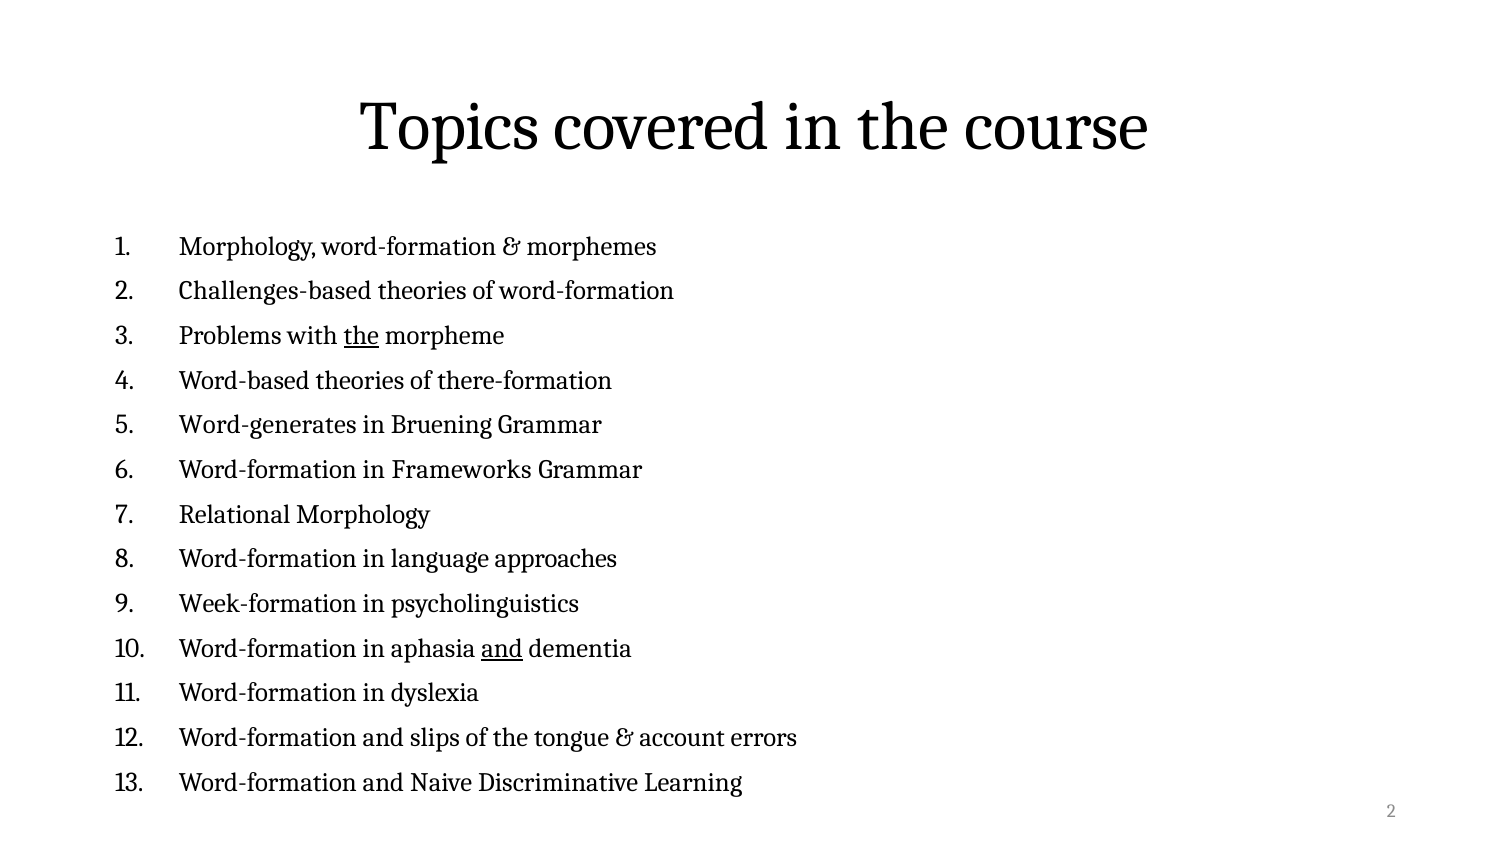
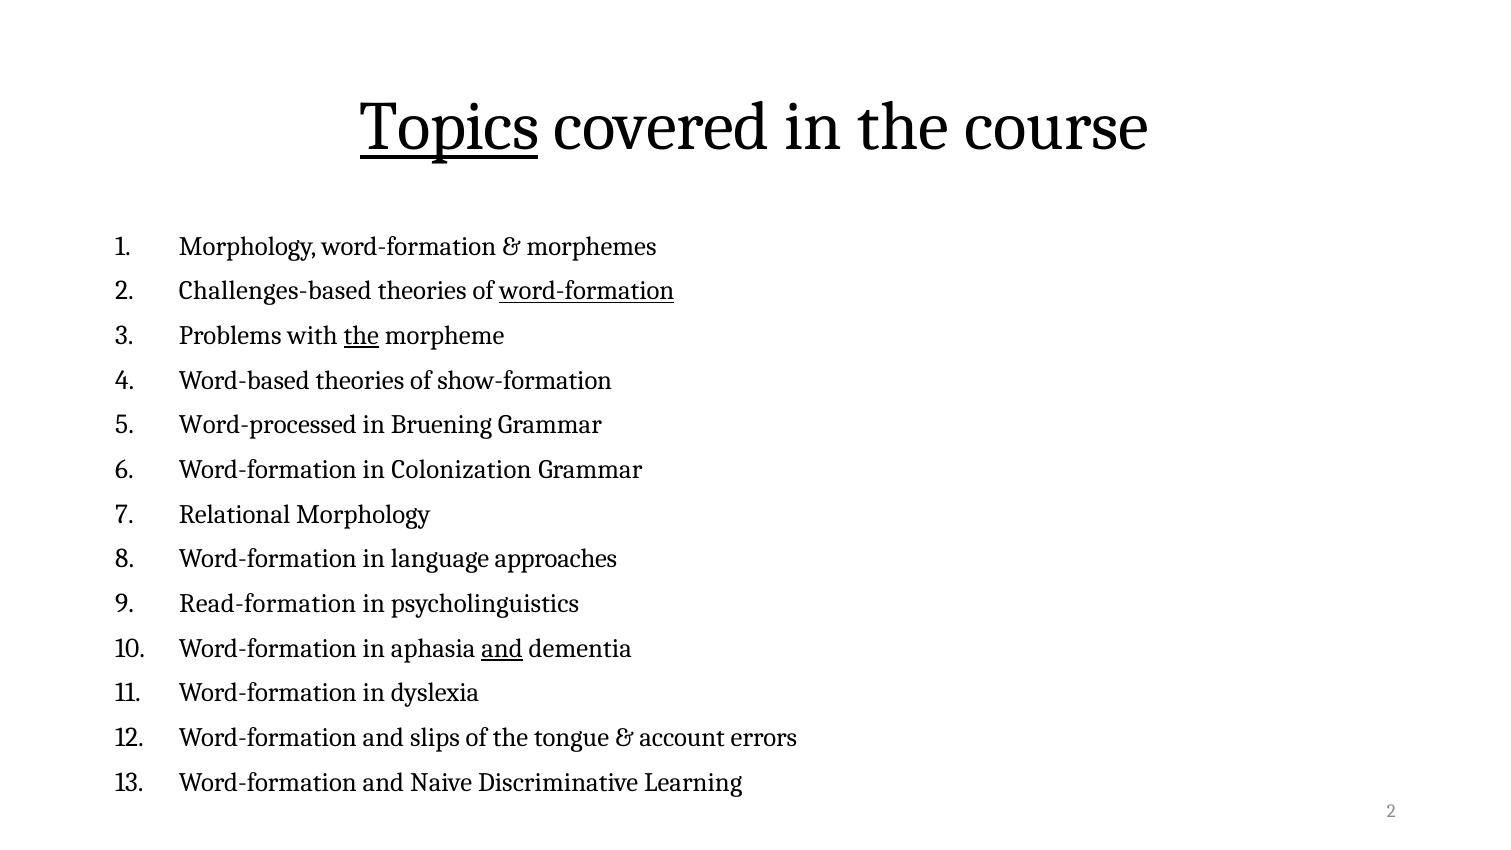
Topics underline: none -> present
word-formation at (587, 291) underline: none -> present
there-formation: there-formation -> show-formation
Word-generates: Word-generates -> Word-processed
Frameworks: Frameworks -> Colonization
Week-formation: Week-formation -> Read-formation
